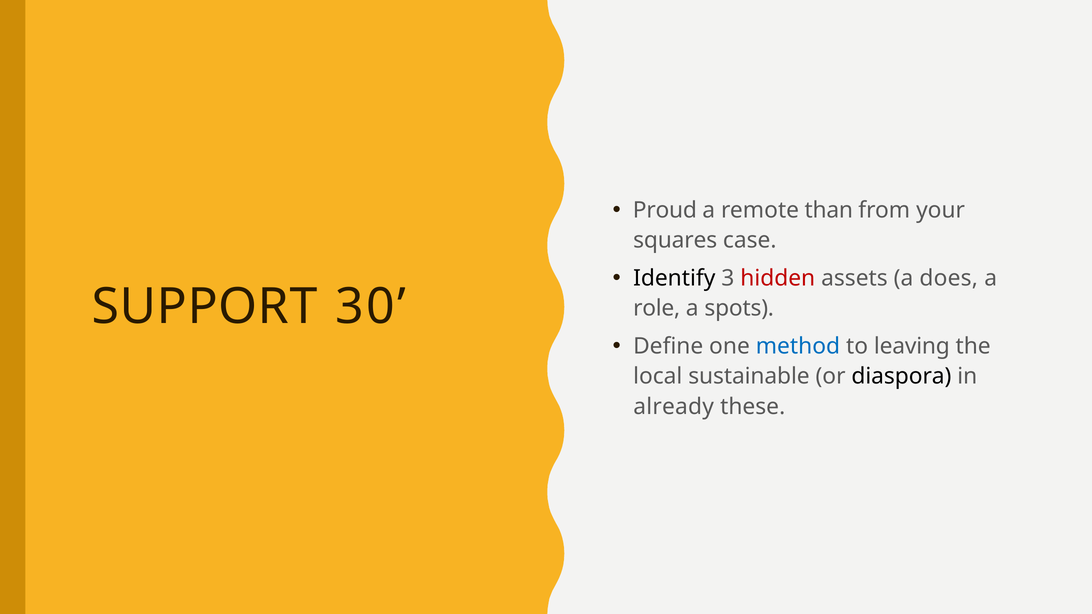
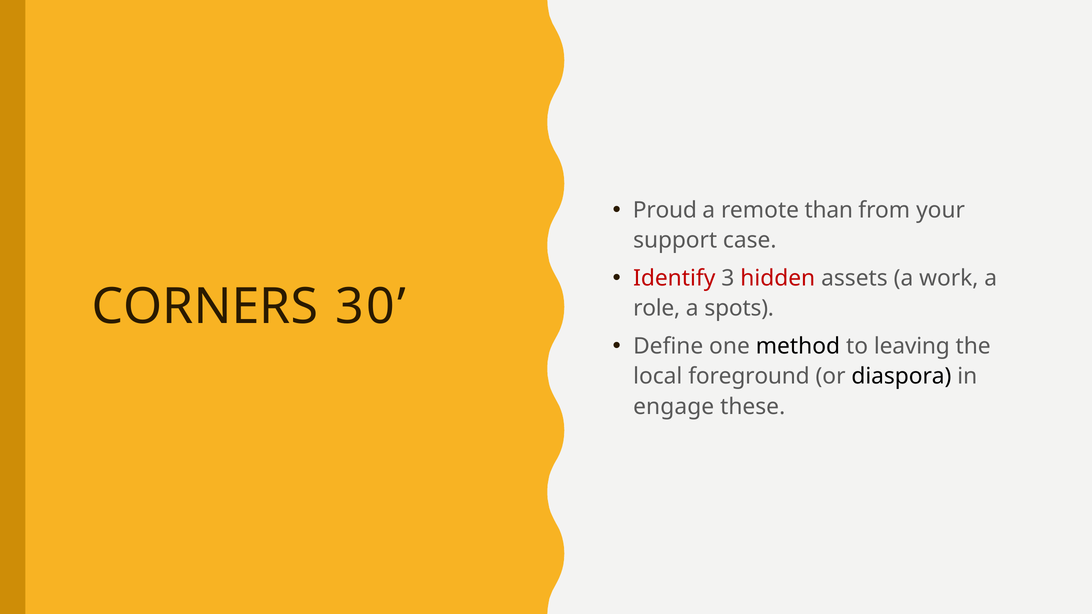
squares: squares -> support
Identify colour: black -> red
does: does -> work
SUPPORT: SUPPORT -> CORNERS
method colour: blue -> black
sustainable: sustainable -> foreground
already: already -> engage
